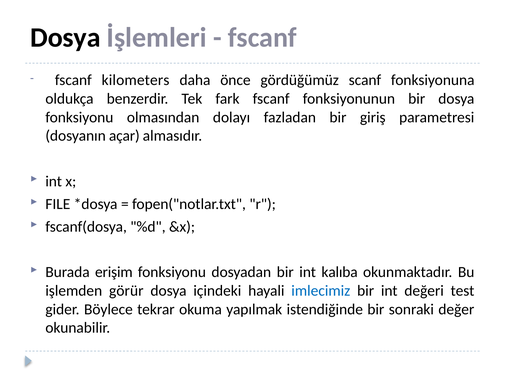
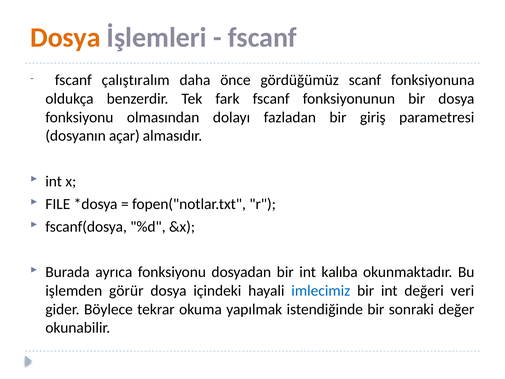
Dosya at (65, 38) colour: black -> orange
kilometers: kilometers -> çalıştıralım
erişim: erişim -> ayrıca
test: test -> veri
